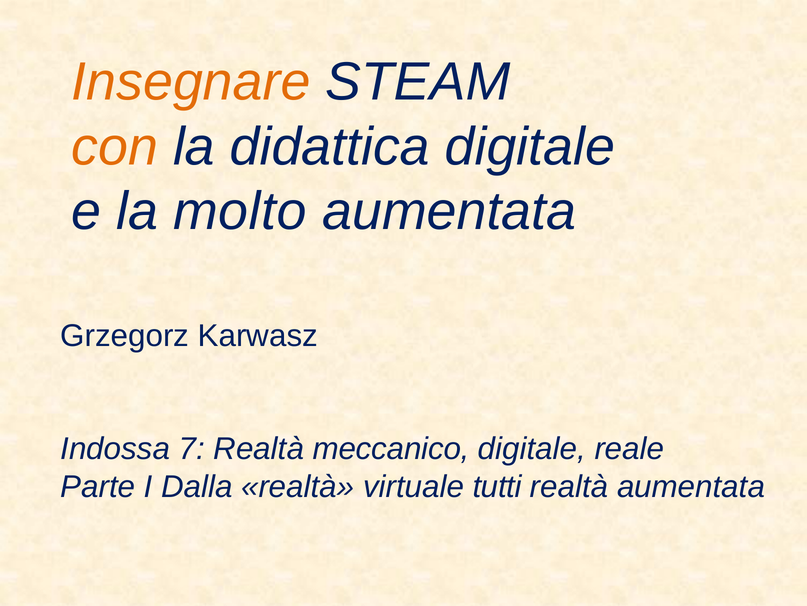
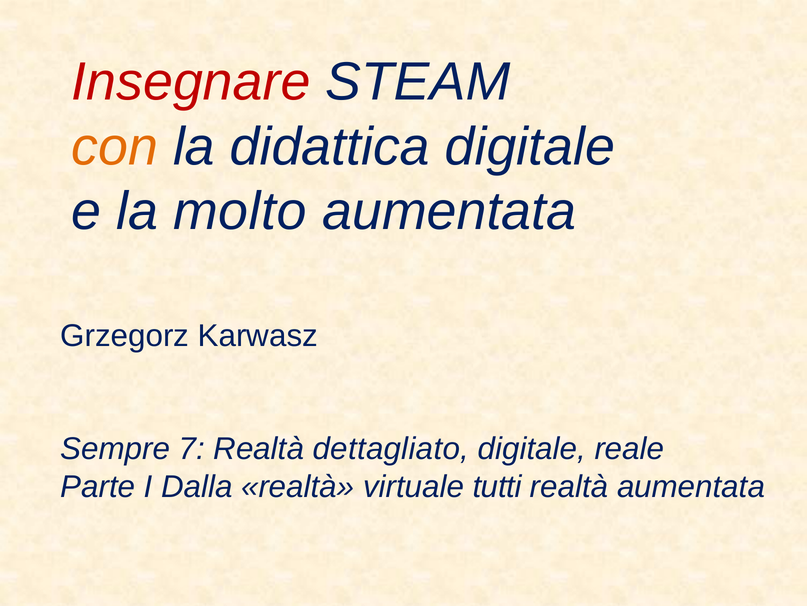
Insegnare colour: orange -> red
Indossa: Indossa -> Sempre
meccanico: meccanico -> dettagliato
